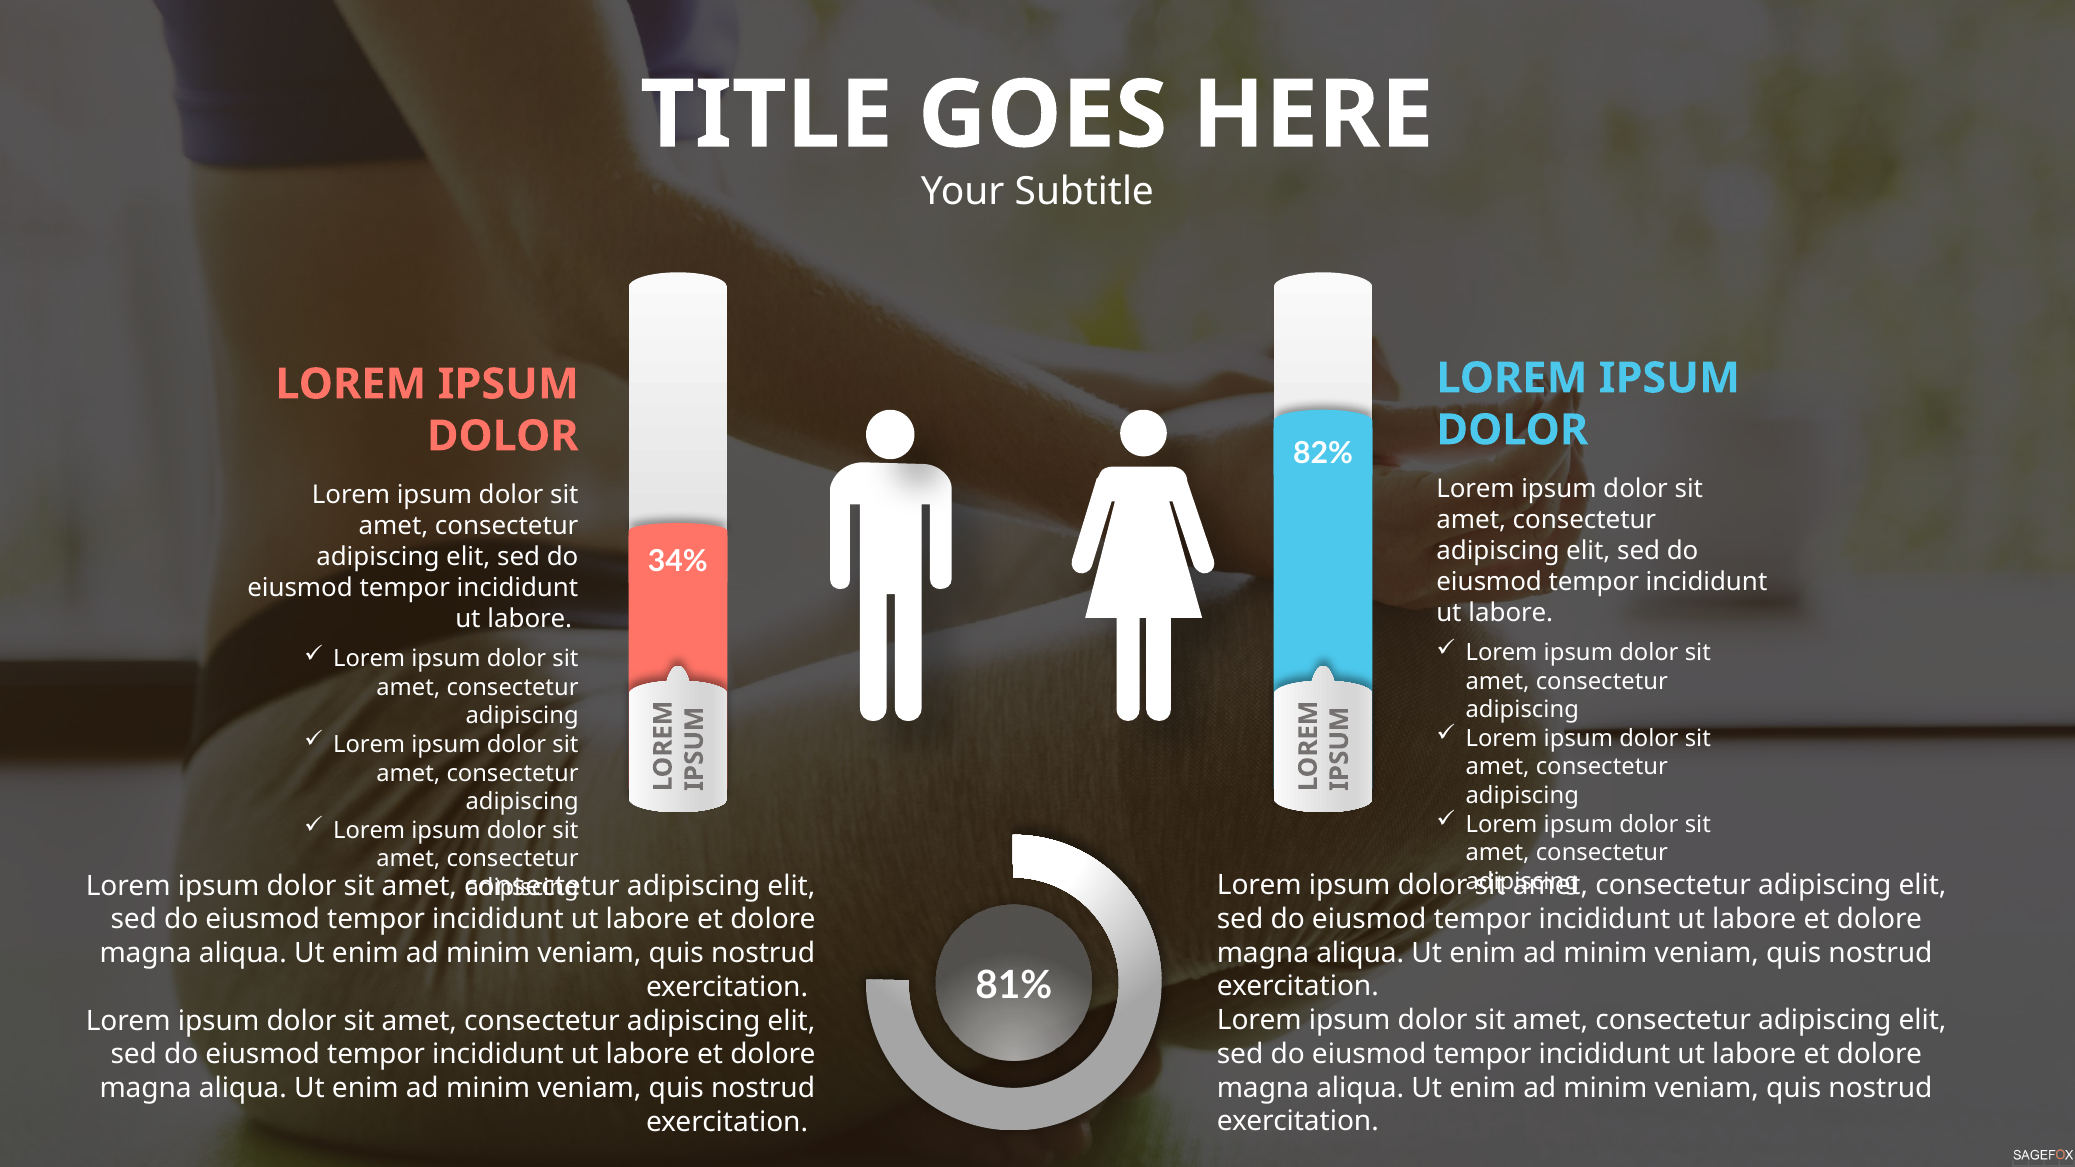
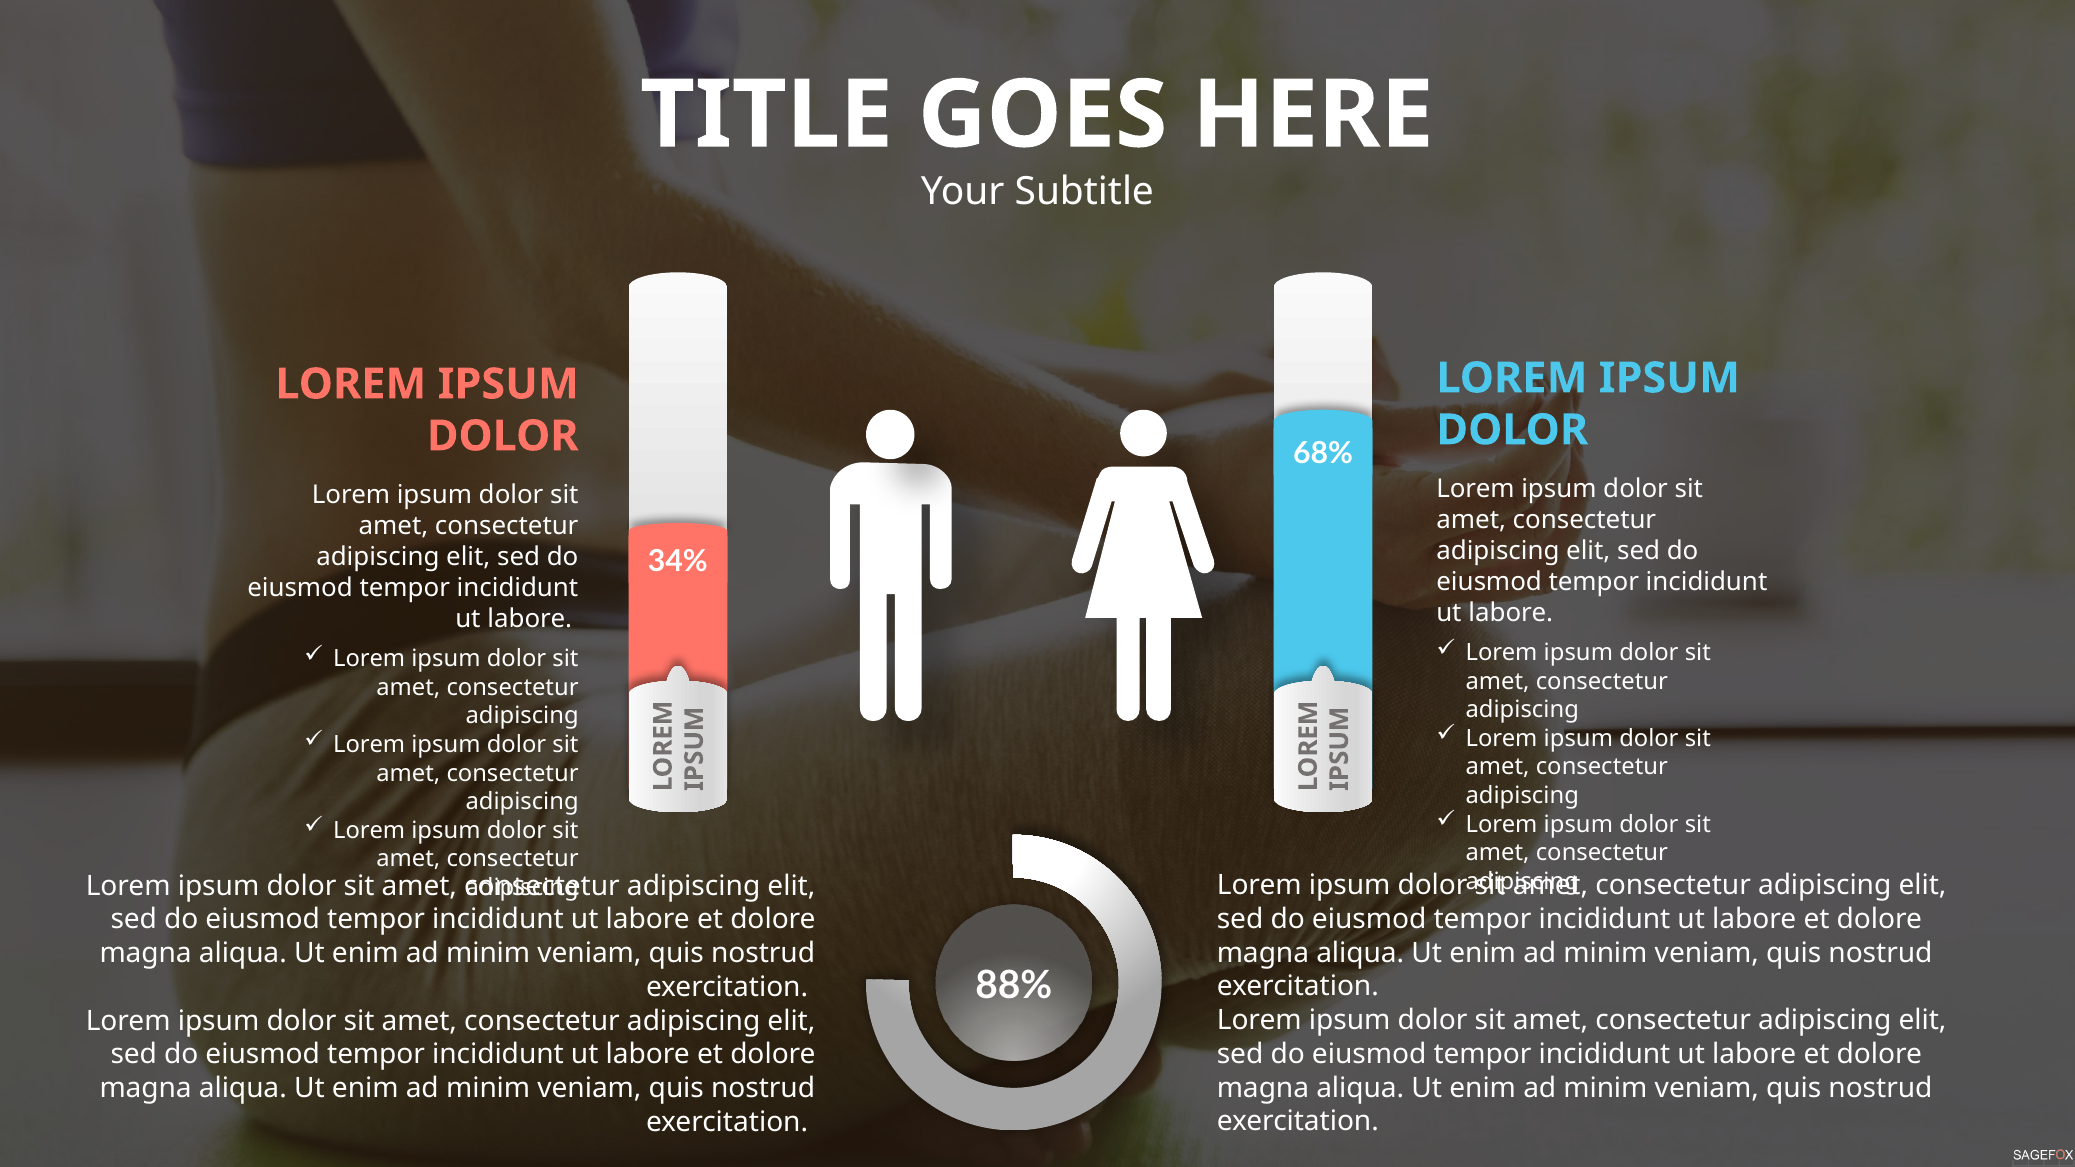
82%: 82% -> 68%
81%: 81% -> 88%
